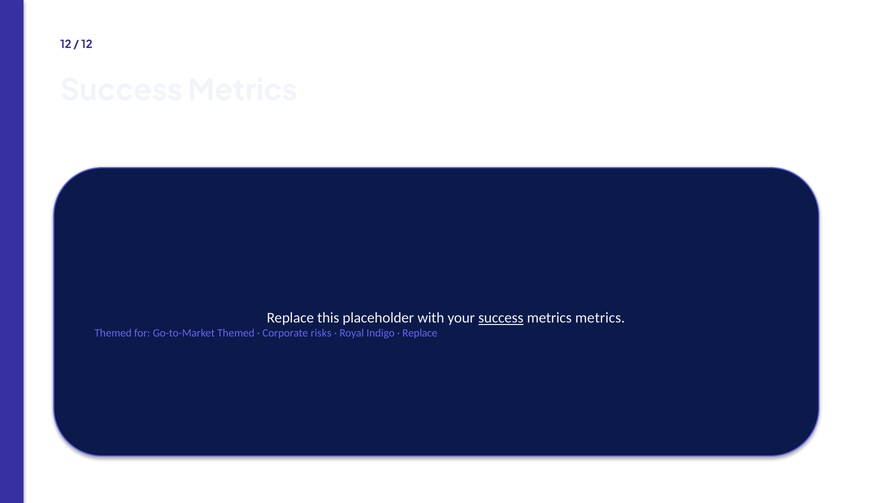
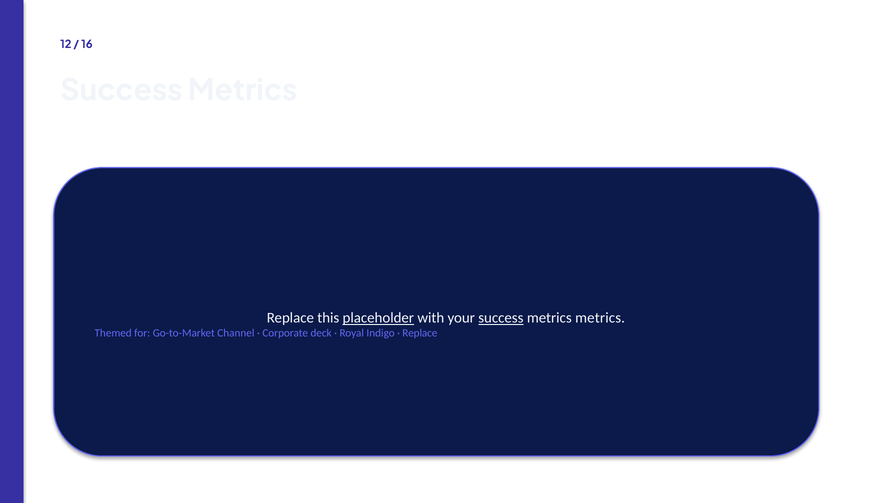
12 at (87, 44): 12 -> 16
placeholder underline: none -> present
Go-to-Market Themed: Themed -> Channel
risks: risks -> deck
